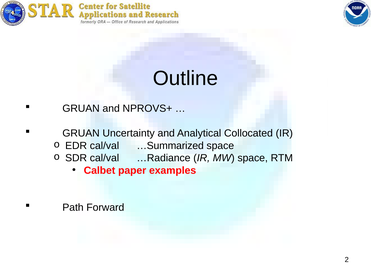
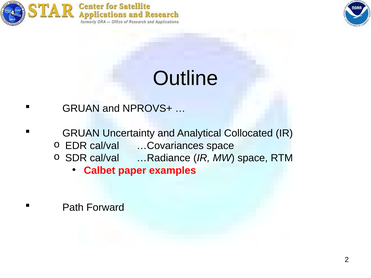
…Summarized: …Summarized -> …Covariances
